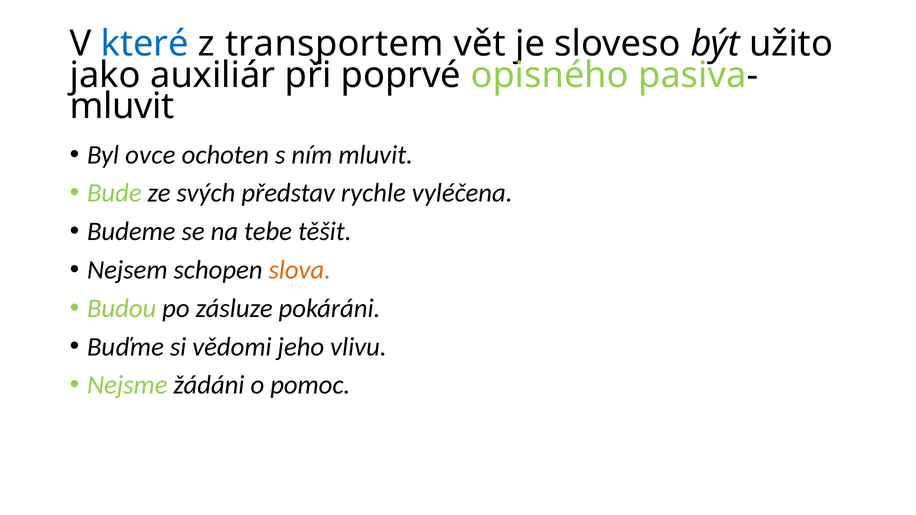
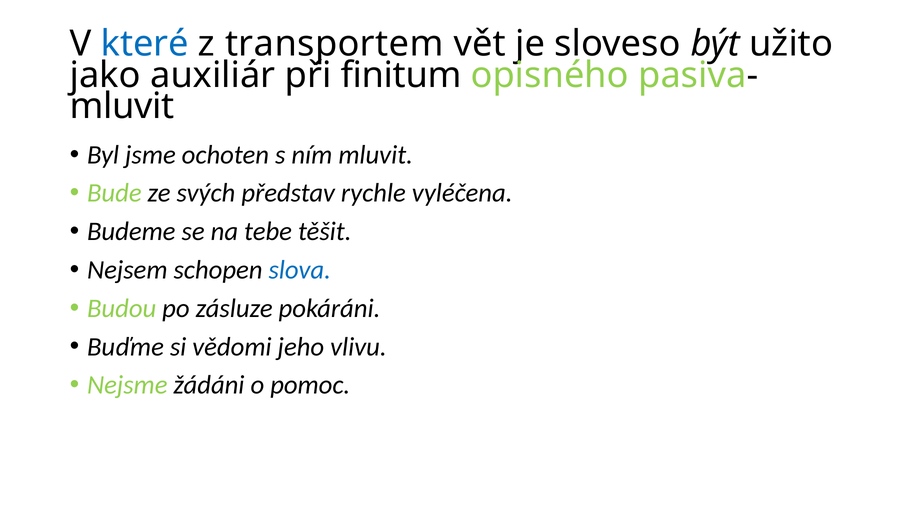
poprvé: poprvé -> finitum
ovce: ovce -> jsme
slova colour: orange -> blue
